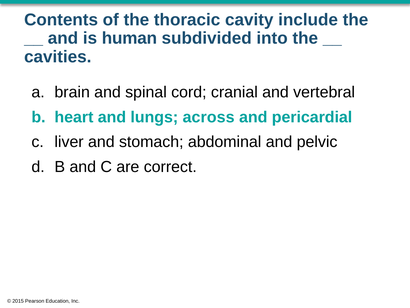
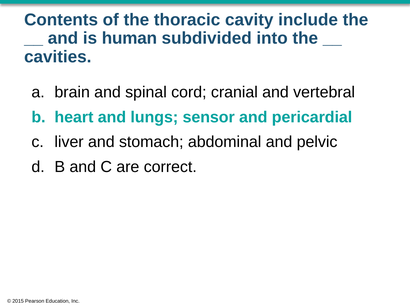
across: across -> sensor
